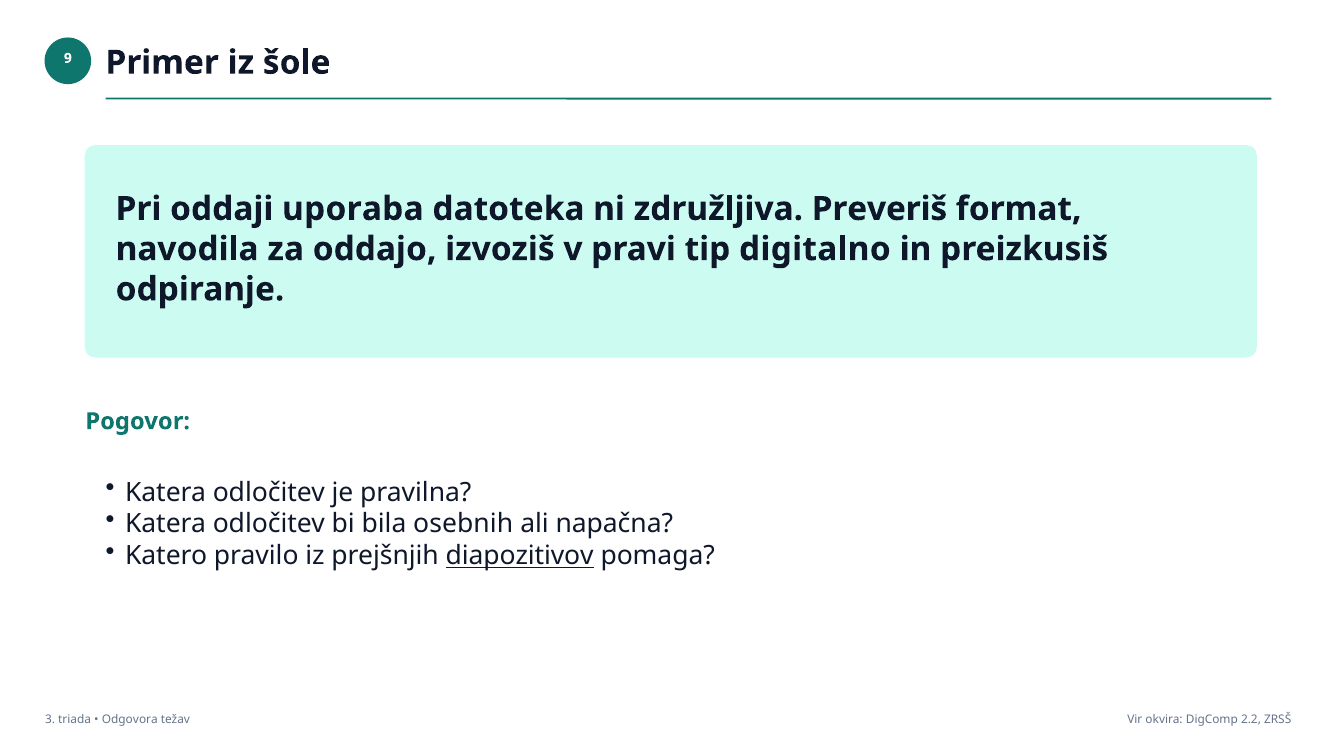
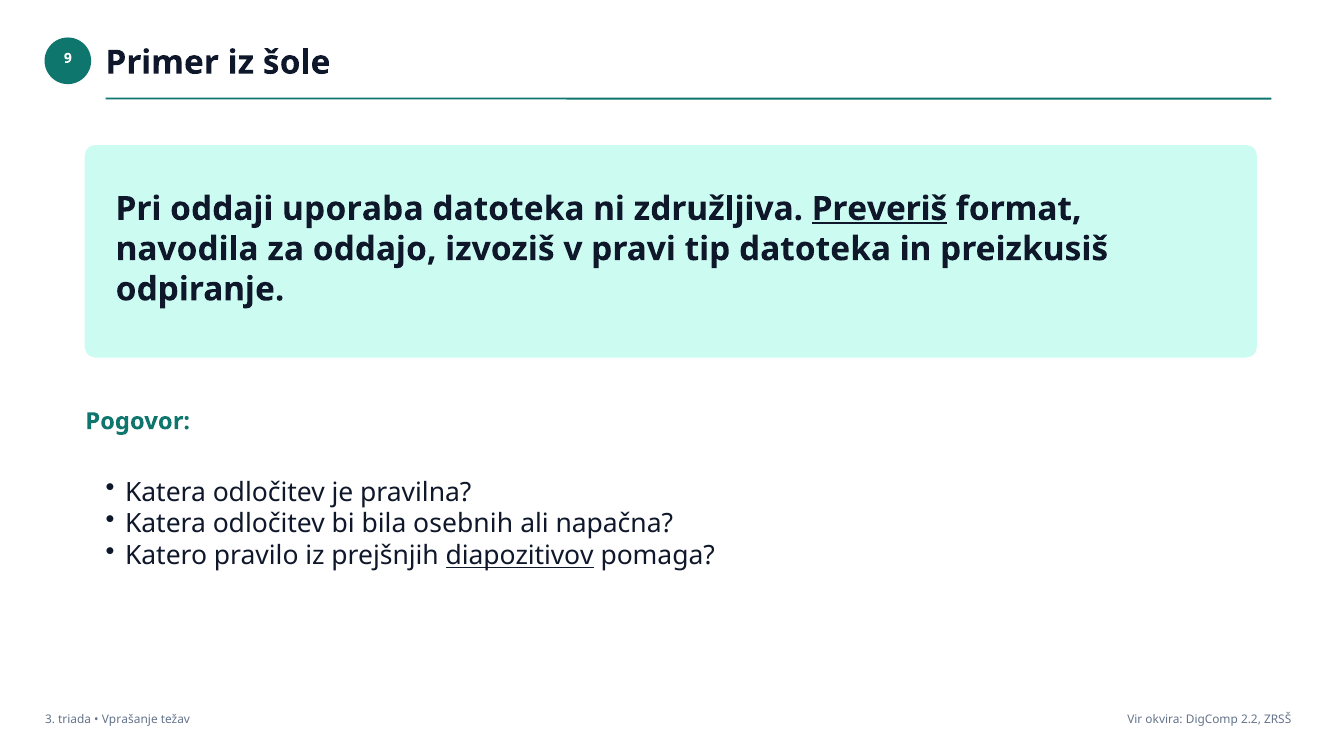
Preveriš underline: none -> present
tip digitalno: digitalno -> datoteka
Odgovora: Odgovora -> Vprašanje
